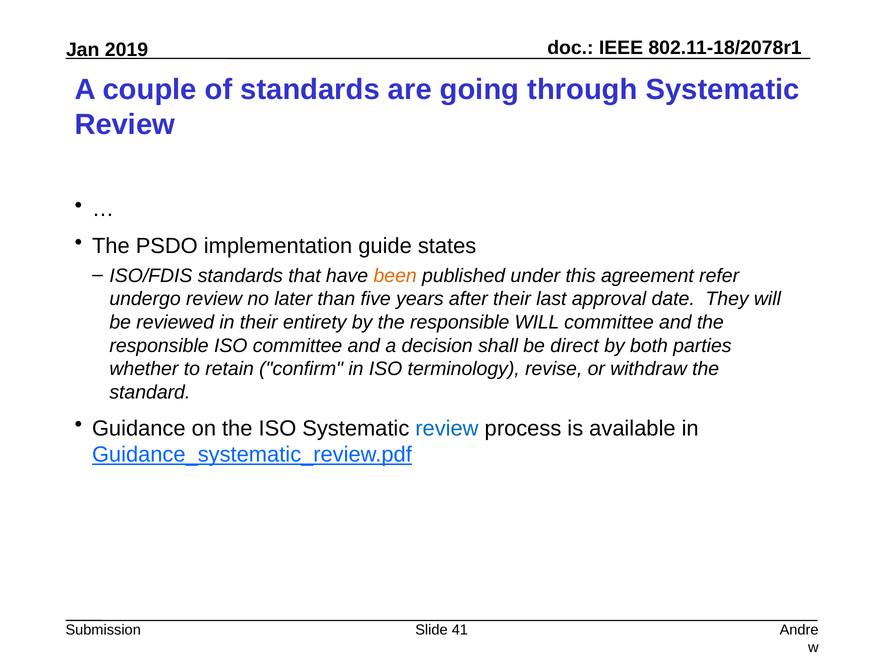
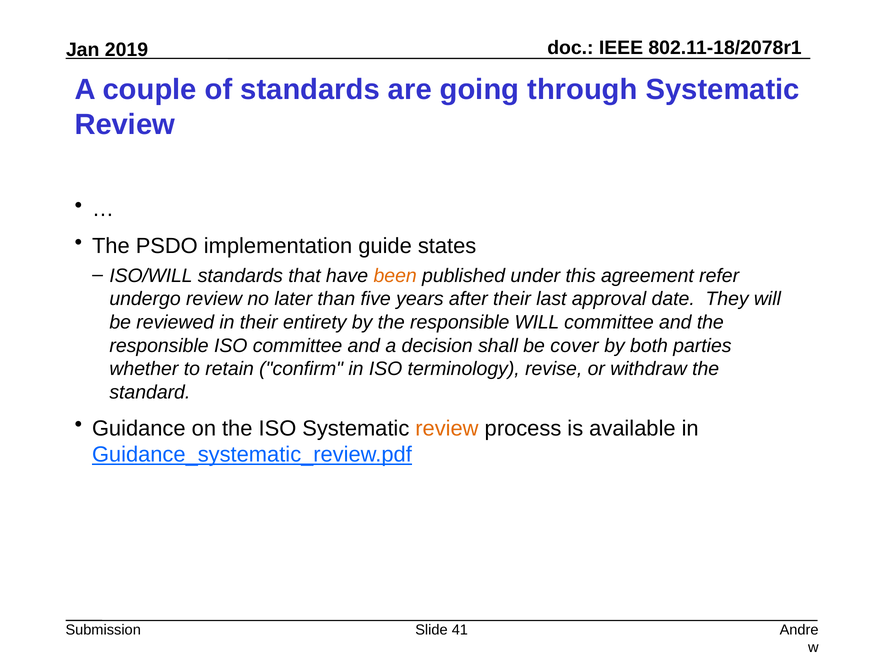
ISO/FDIS: ISO/FDIS -> ISO/WILL
direct: direct -> cover
review at (447, 428) colour: blue -> orange
